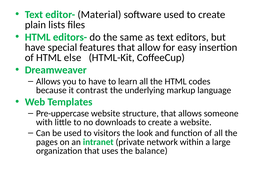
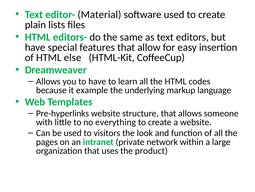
contrast: contrast -> example
Pre-uppercase: Pre-uppercase -> Pre-hyperlinks
downloads: downloads -> everything
balance: balance -> product
